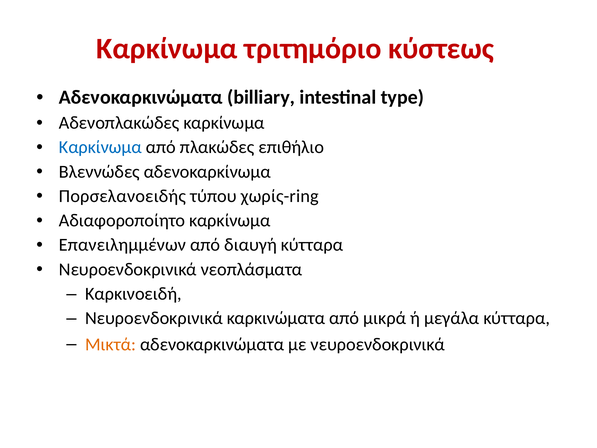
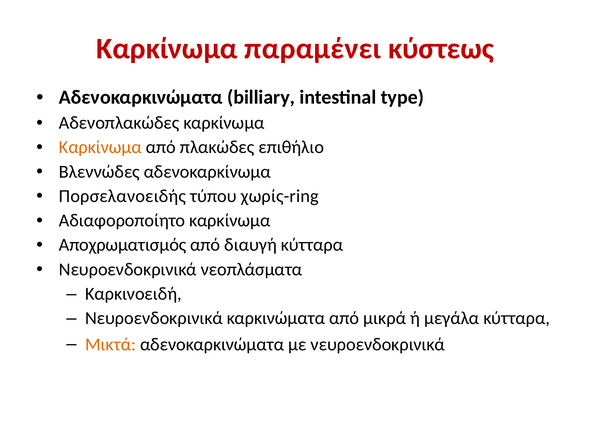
τριτημόριο: τριτημόριο -> παραμένει
Καρκίνωμα at (100, 147) colour: blue -> orange
Επανειλημμένων: Επανειλημμένων -> Αποχρωματισμός
